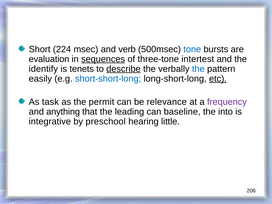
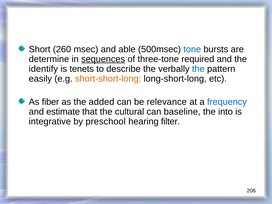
224: 224 -> 260
verb: verb -> able
evaluation: evaluation -> determine
intertest: intertest -> required
describe underline: present -> none
short-short-long colour: blue -> orange
etc underline: present -> none
task: task -> fiber
permit: permit -> added
frequency colour: purple -> blue
anything: anything -> estimate
leading: leading -> cultural
little: little -> filter
